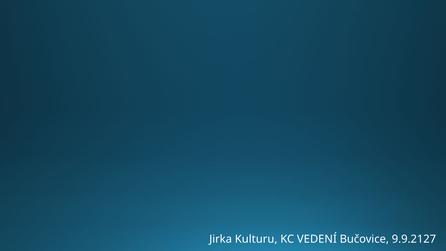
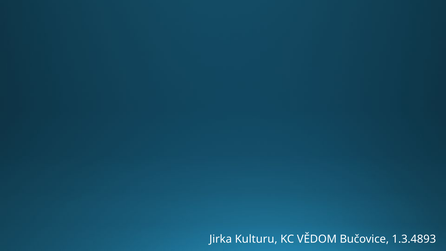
VEDENÍ: VEDENÍ -> VĚDOM
9.9.2127: 9.9.2127 -> 1.3.4893
